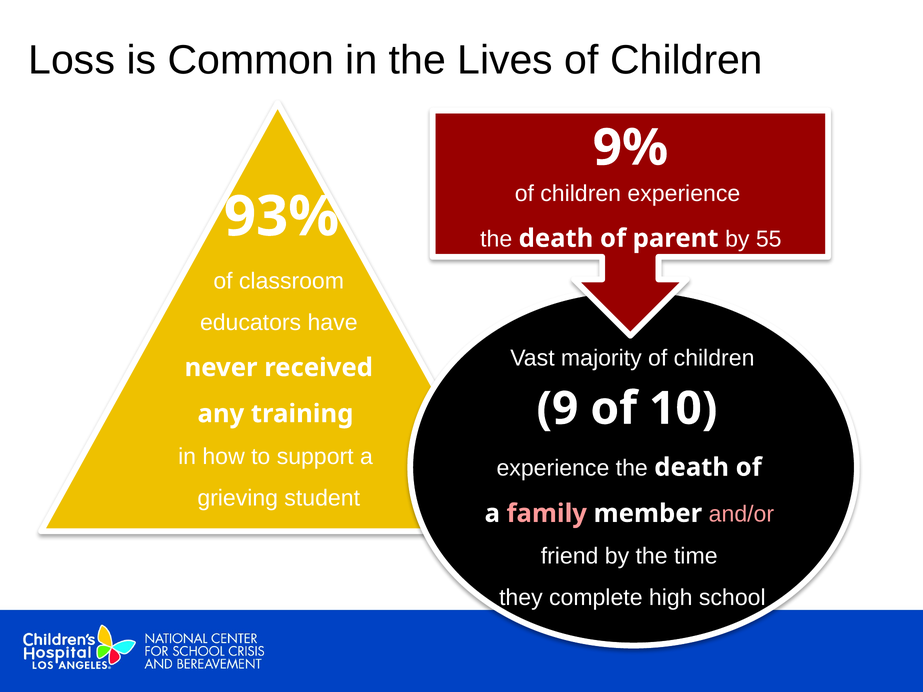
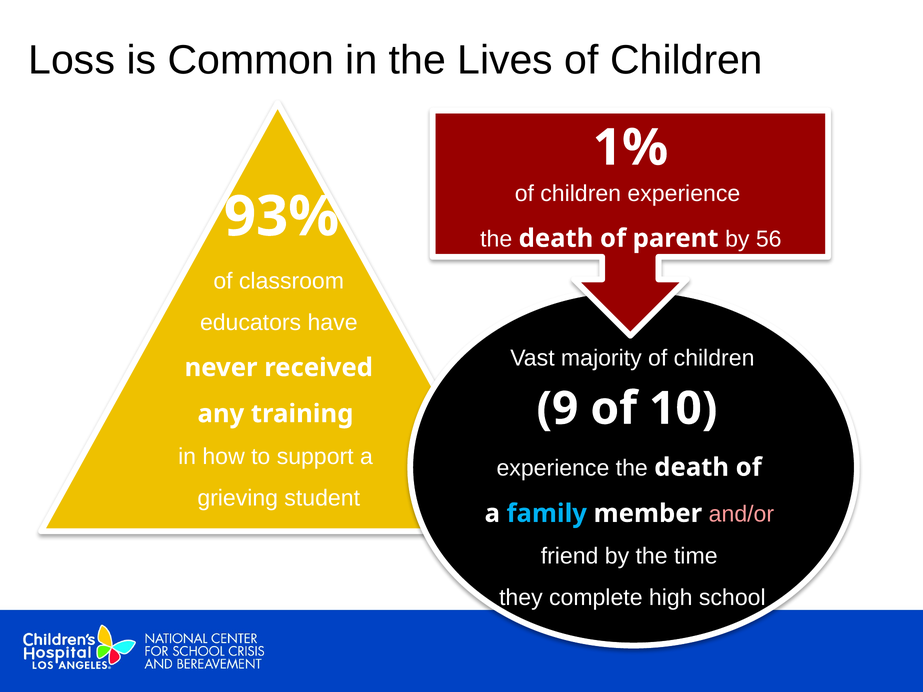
9%: 9% -> 1%
55: 55 -> 56
family colour: pink -> light blue
